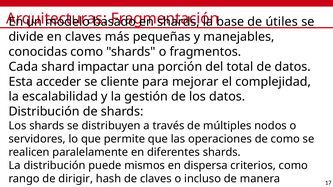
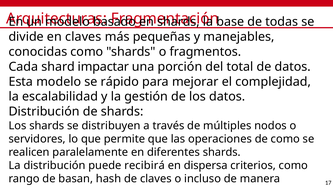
útiles: útiles -> todas
Esta acceder: acceder -> modelo
cliente: cliente -> rápido
mismos: mismos -> recibirá
dirigir: dirigir -> basan
